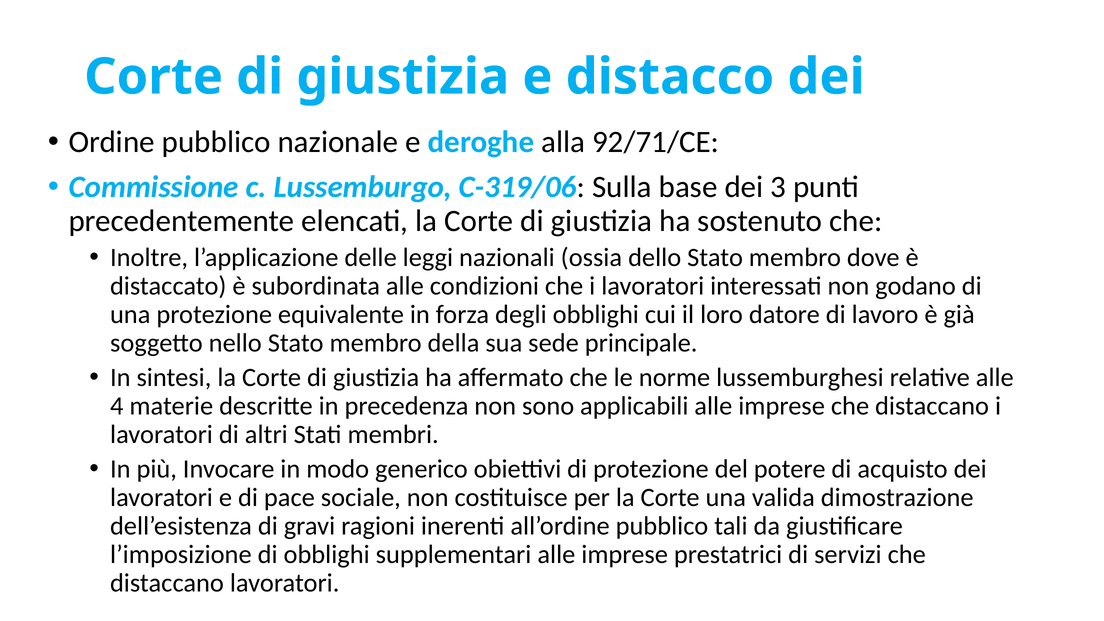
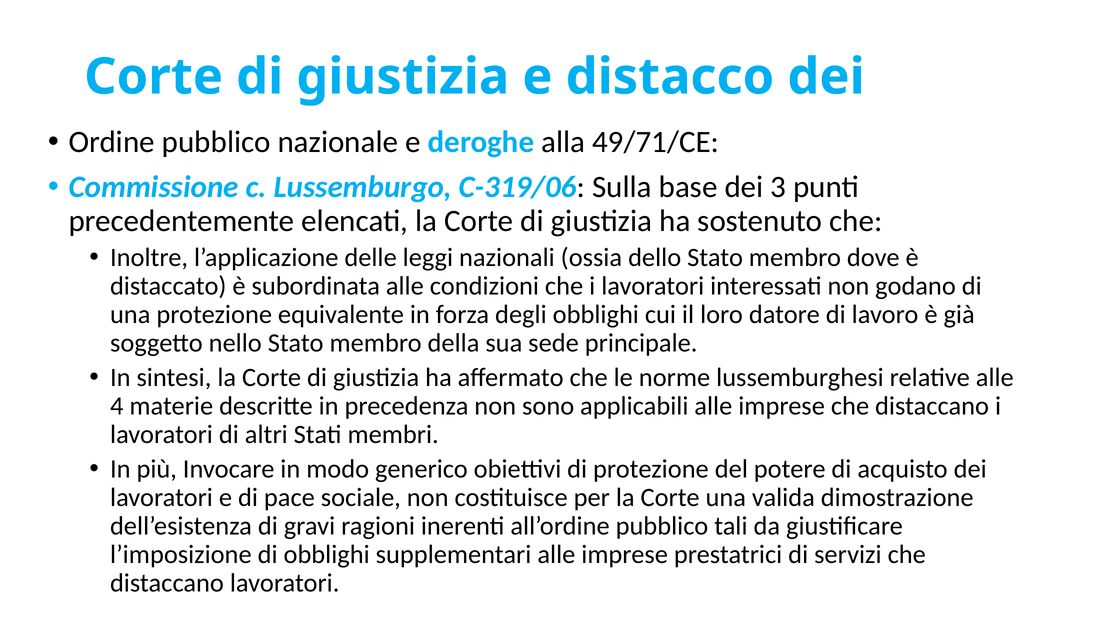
92/71/CE: 92/71/CE -> 49/71/CE
